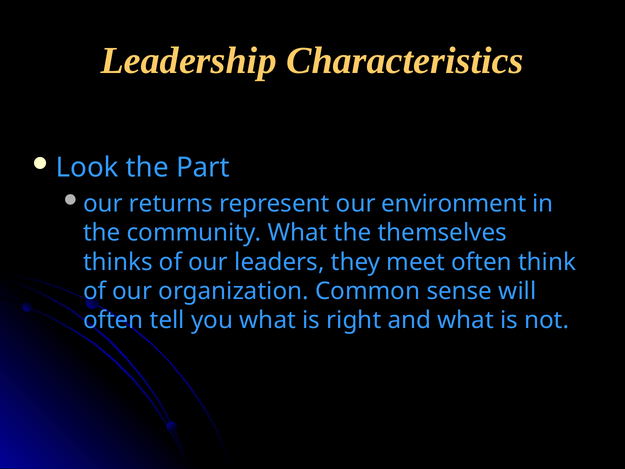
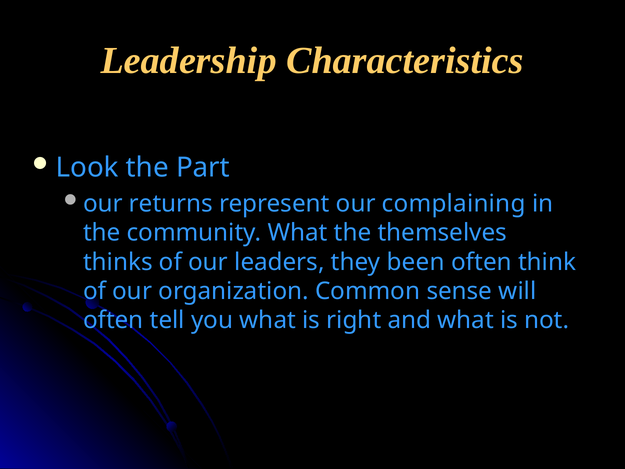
environment: environment -> complaining
meet: meet -> been
